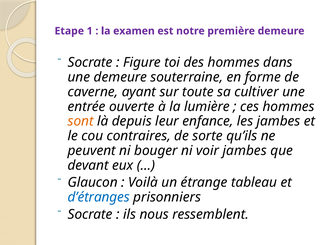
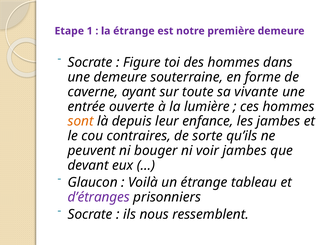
la examen: examen -> étrange
cultiver: cultiver -> vivante
d’étranges colour: blue -> purple
